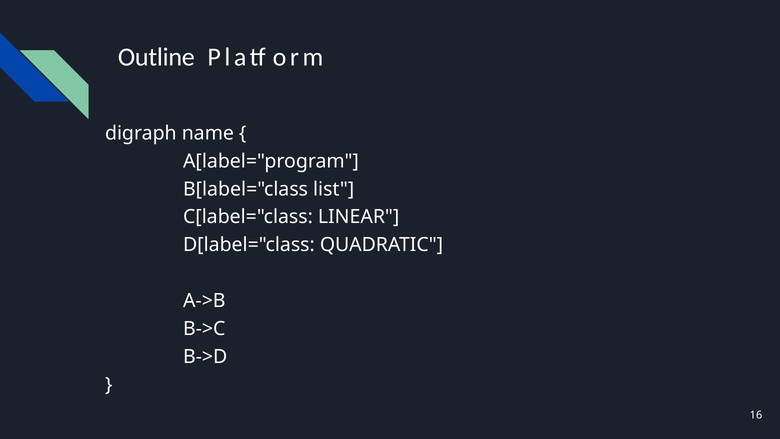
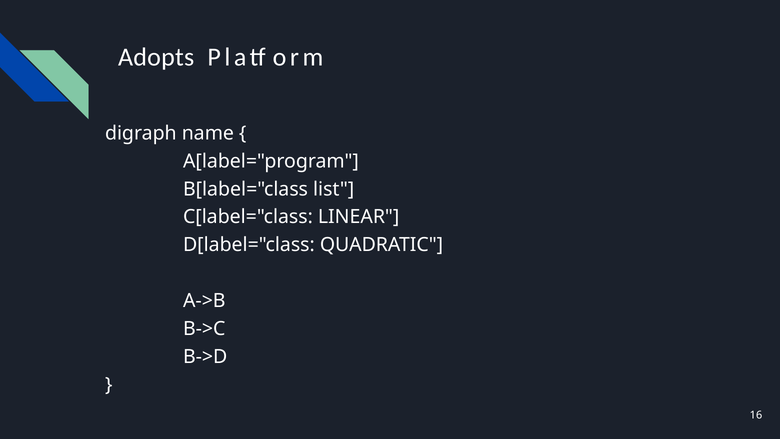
Outline: Outline -> Adopts
